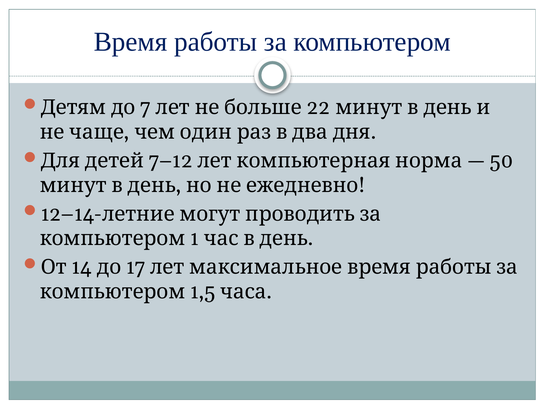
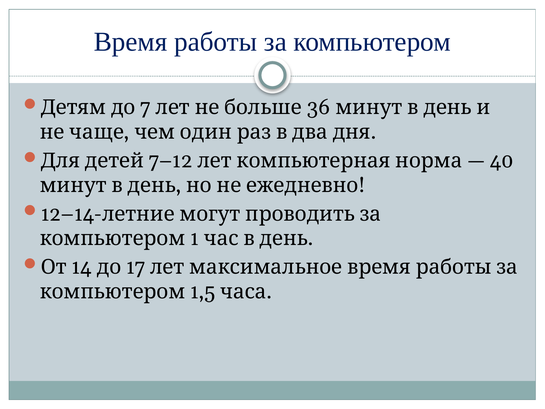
22: 22 -> 36
50: 50 -> 40
